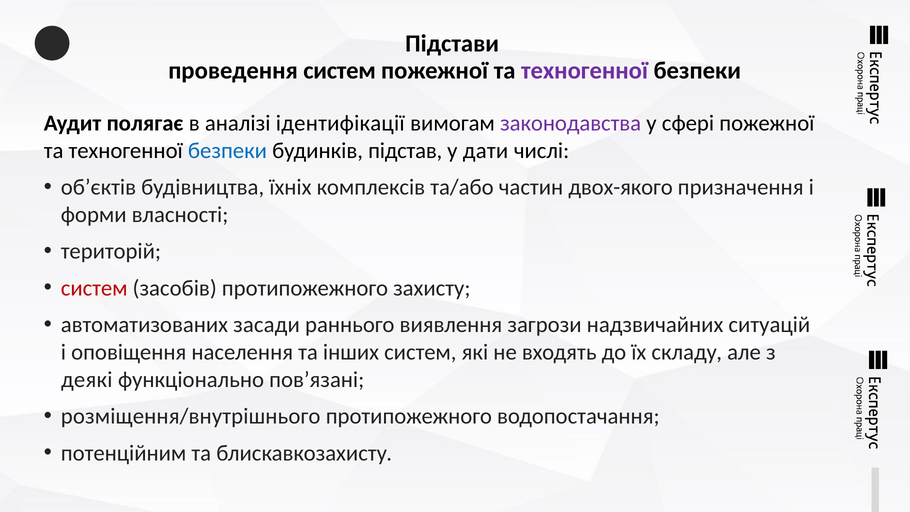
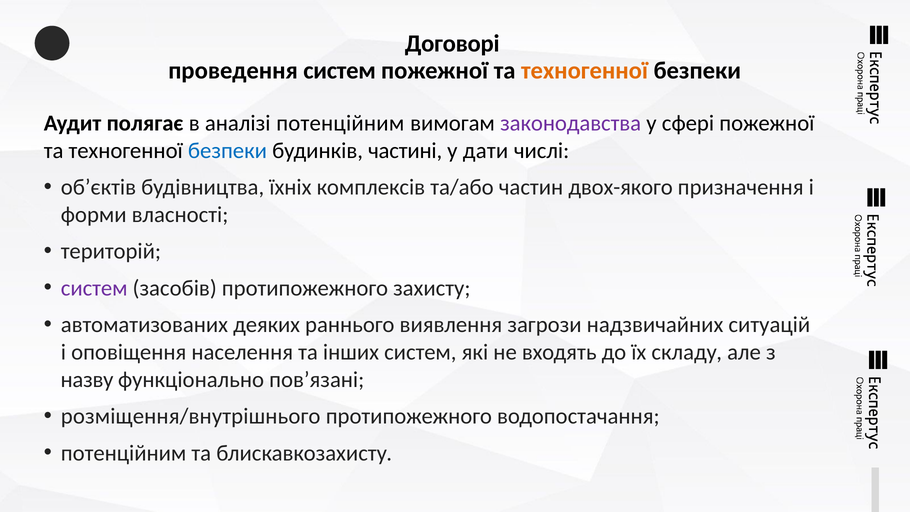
Підстави: Підстави -> Договорі
техногенної at (584, 71) colour: purple -> orange
аналізі ідентифікації: ідентифікації -> потенційним
підстав: підстав -> частині
систем at (94, 288) colour: red -> purple
засади: засади -> деяких
деякі: деякі -> назву
